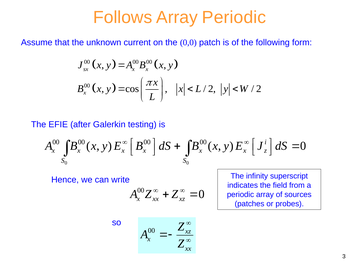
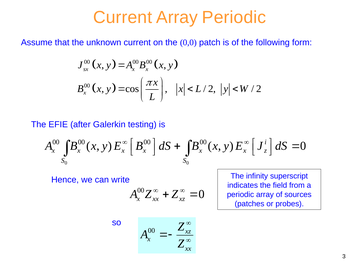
Follows at (123, 17): Follows -> Current
